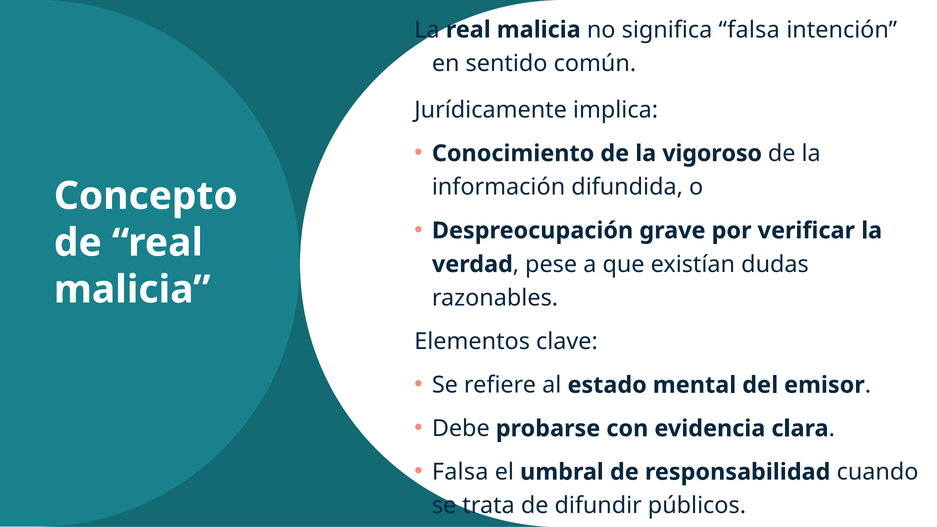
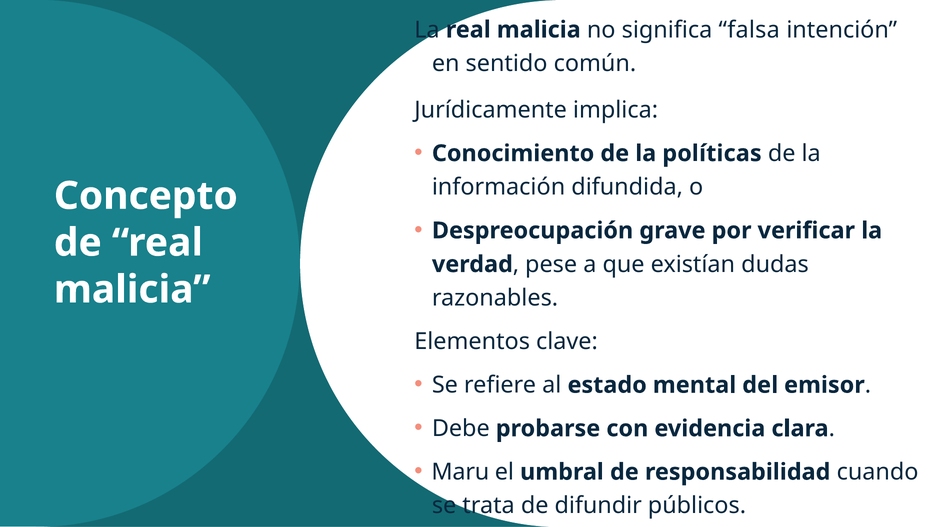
vigoroso: vigoroso -> políticas
Falsa at (460, 472): Falsa -> Maru
